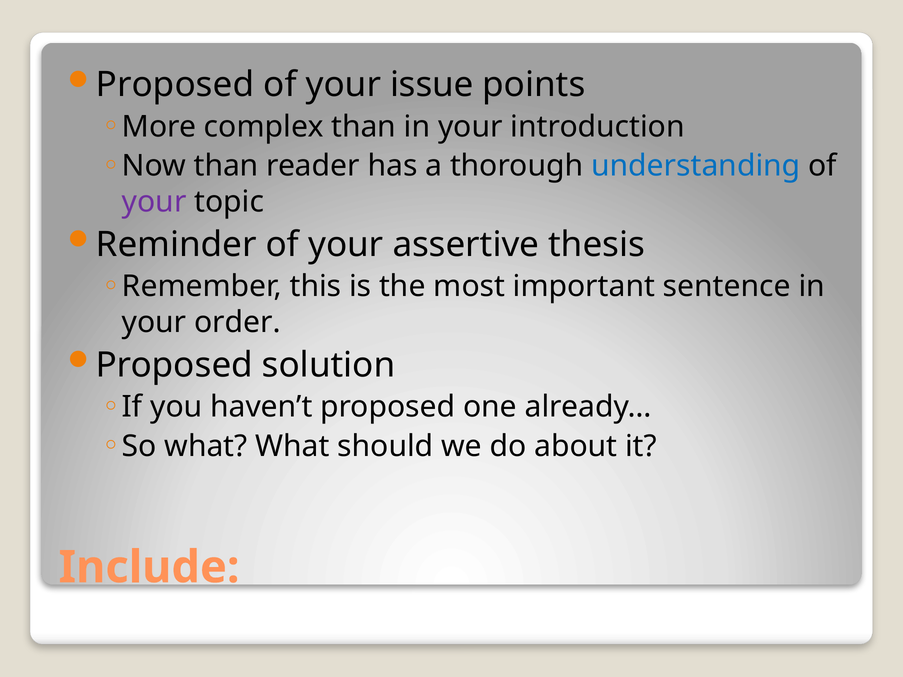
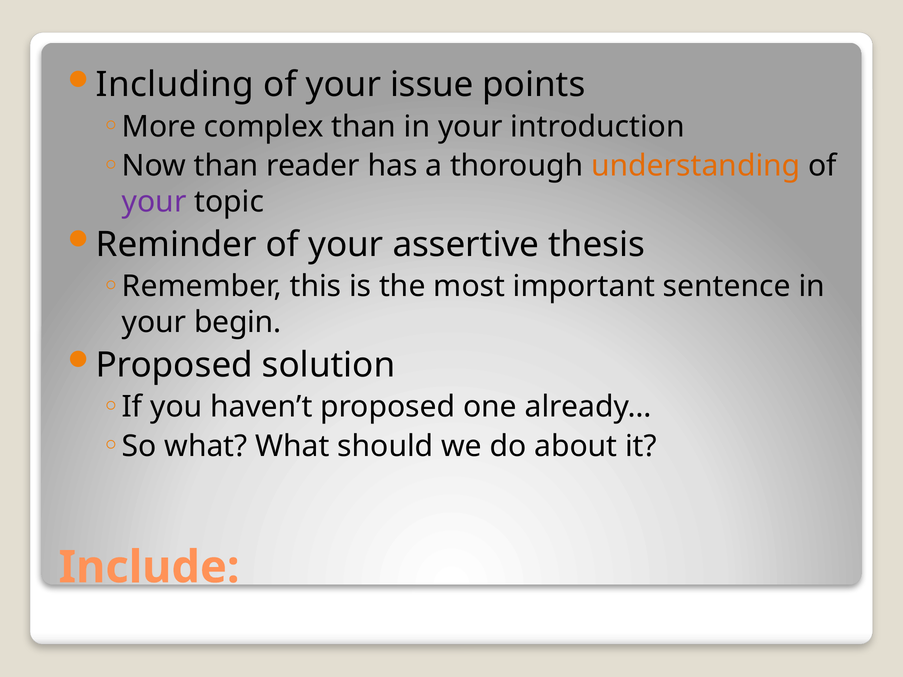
Proposed at (175, 85): Proposed -> Including
understanding colour: blue -> orange
order: order -> begin
